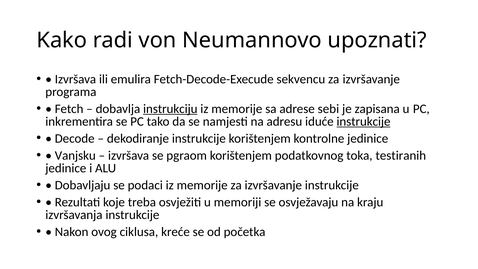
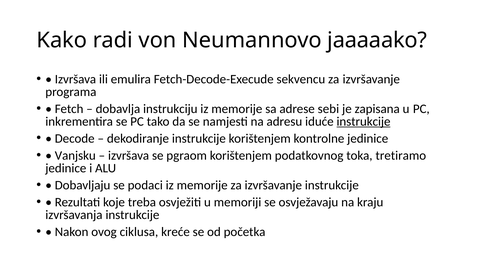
upoznati: upoznati -> jaaaaako
instrukciju underline: present -> none
testiranih: testiranih -> tretiramo
